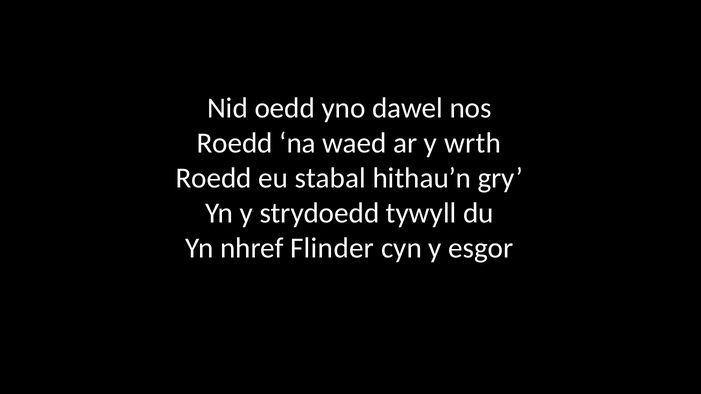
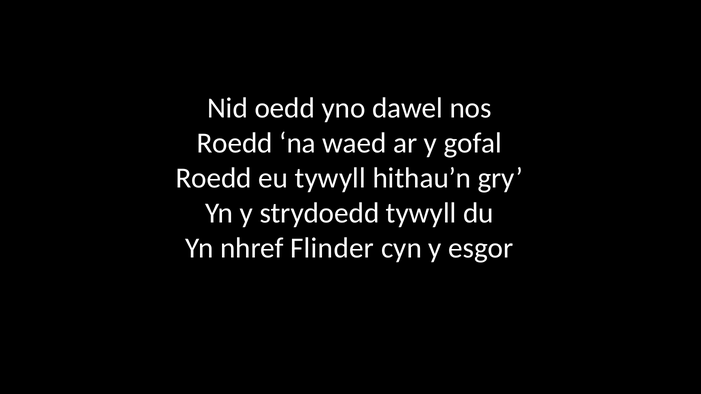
wrth: wrth -> gofal
eu stabal: stabal -> tywyll
